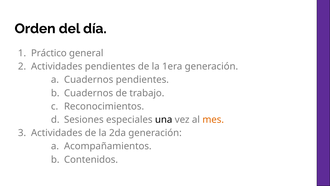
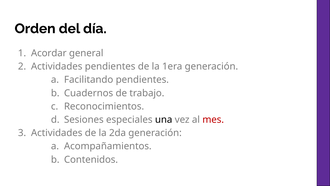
Práctico: Práctico -> Acordar
Cuadernos at (89, 80): Cuadernos -> Facilitando
mes colour: orange -> red
